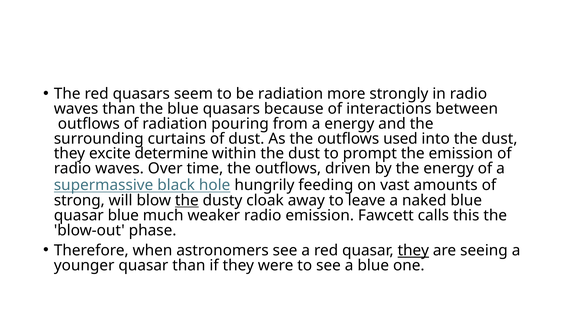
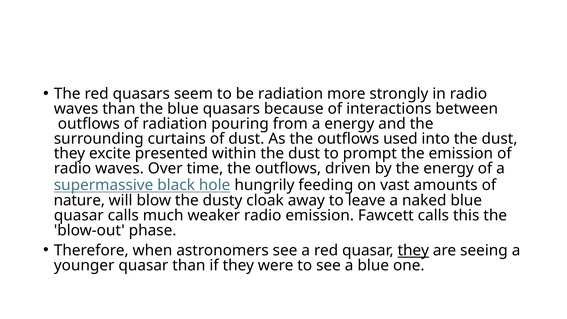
determine: determine -> presented
strong: strong -> nature
the at (187, 200) underline: present -> none
quasar blue: blue -> calls
